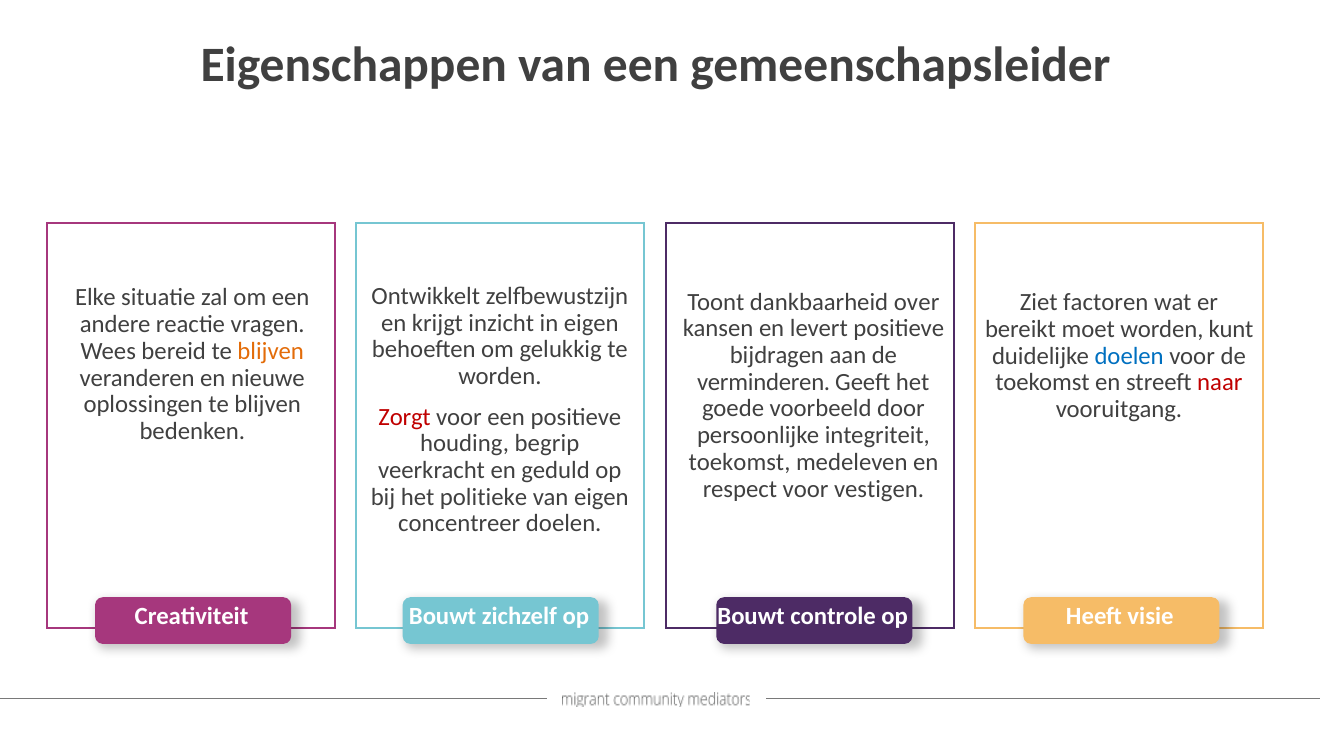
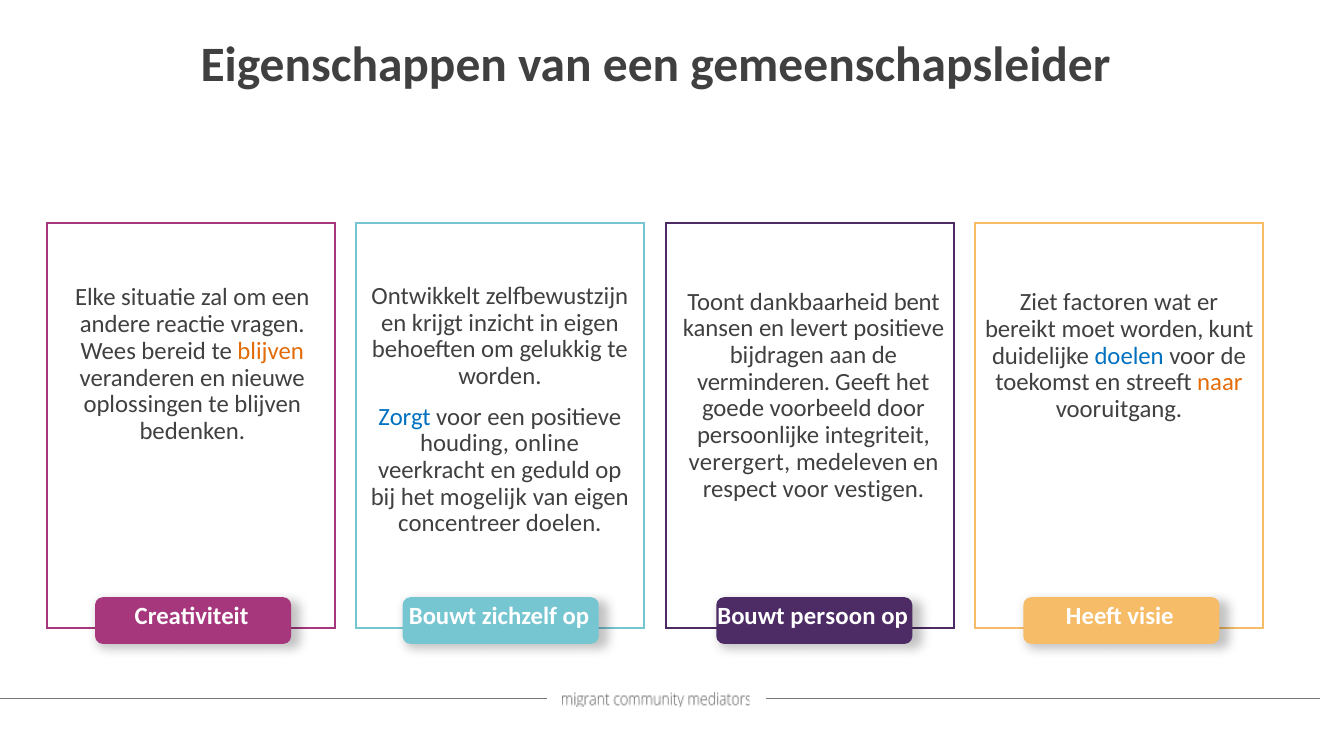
over: over -> bent
naar colour: red -> orange
Zorgt colour: red -> blue
begrip: begrip -> online
toekomst at (739, 462): toekomst -> verergert
politieke: politieke -> mogelijk
controle: controle -> persoon
